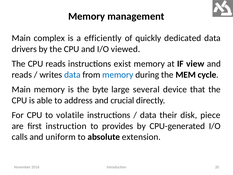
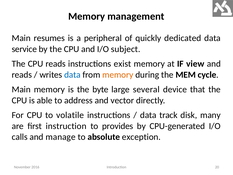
complex: complex -> resumes
efficiently: efficiently -> peripheral
drivers: drivers -> service
viewed: viewed -> subject
memory at (118, 75) colour: blue -> orange
crucial: crucial -> vector
their: their -> track
piece: piece -> many
uniform: uniform -> manage
extension: extension -> exception
